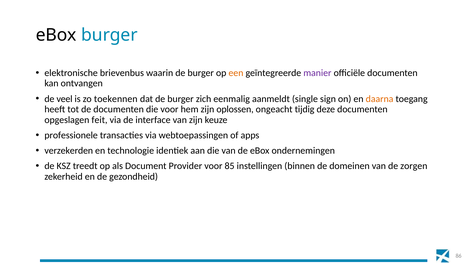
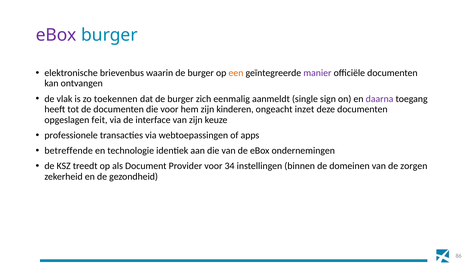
eBox at (56, 35) colour: black -> purple
veel: veel -> vlak
daarna colour: orange -> purple
oplossen: oplossen -> kinderen
tijdig: tijdig -> inzet
verzekerden: verzekerden -> betreffende
85: 85 -> 34
